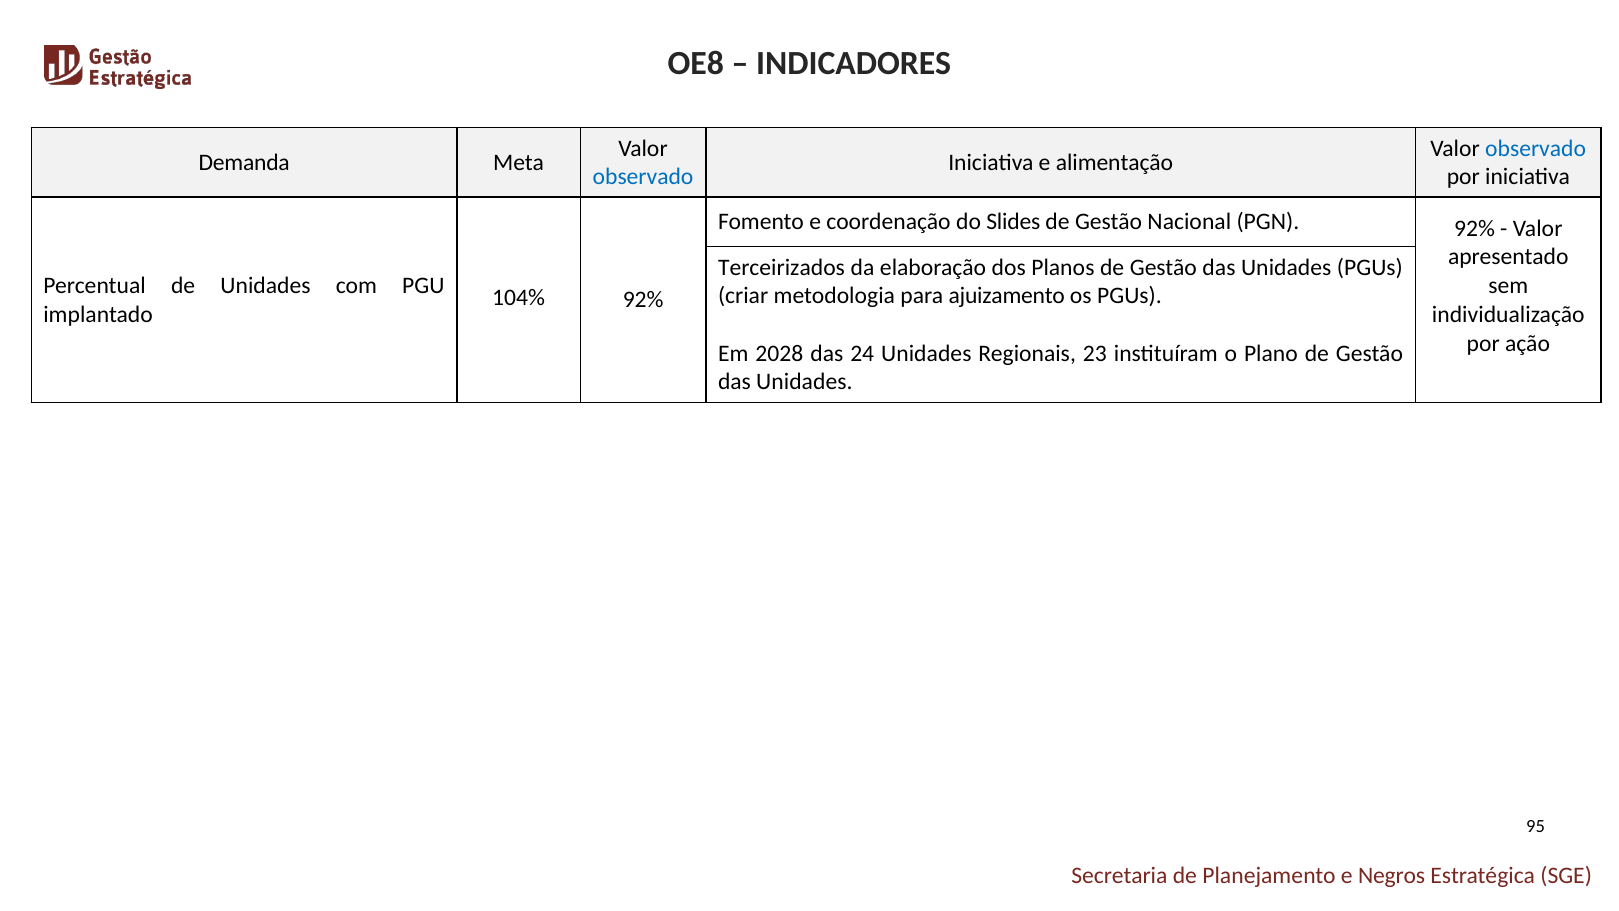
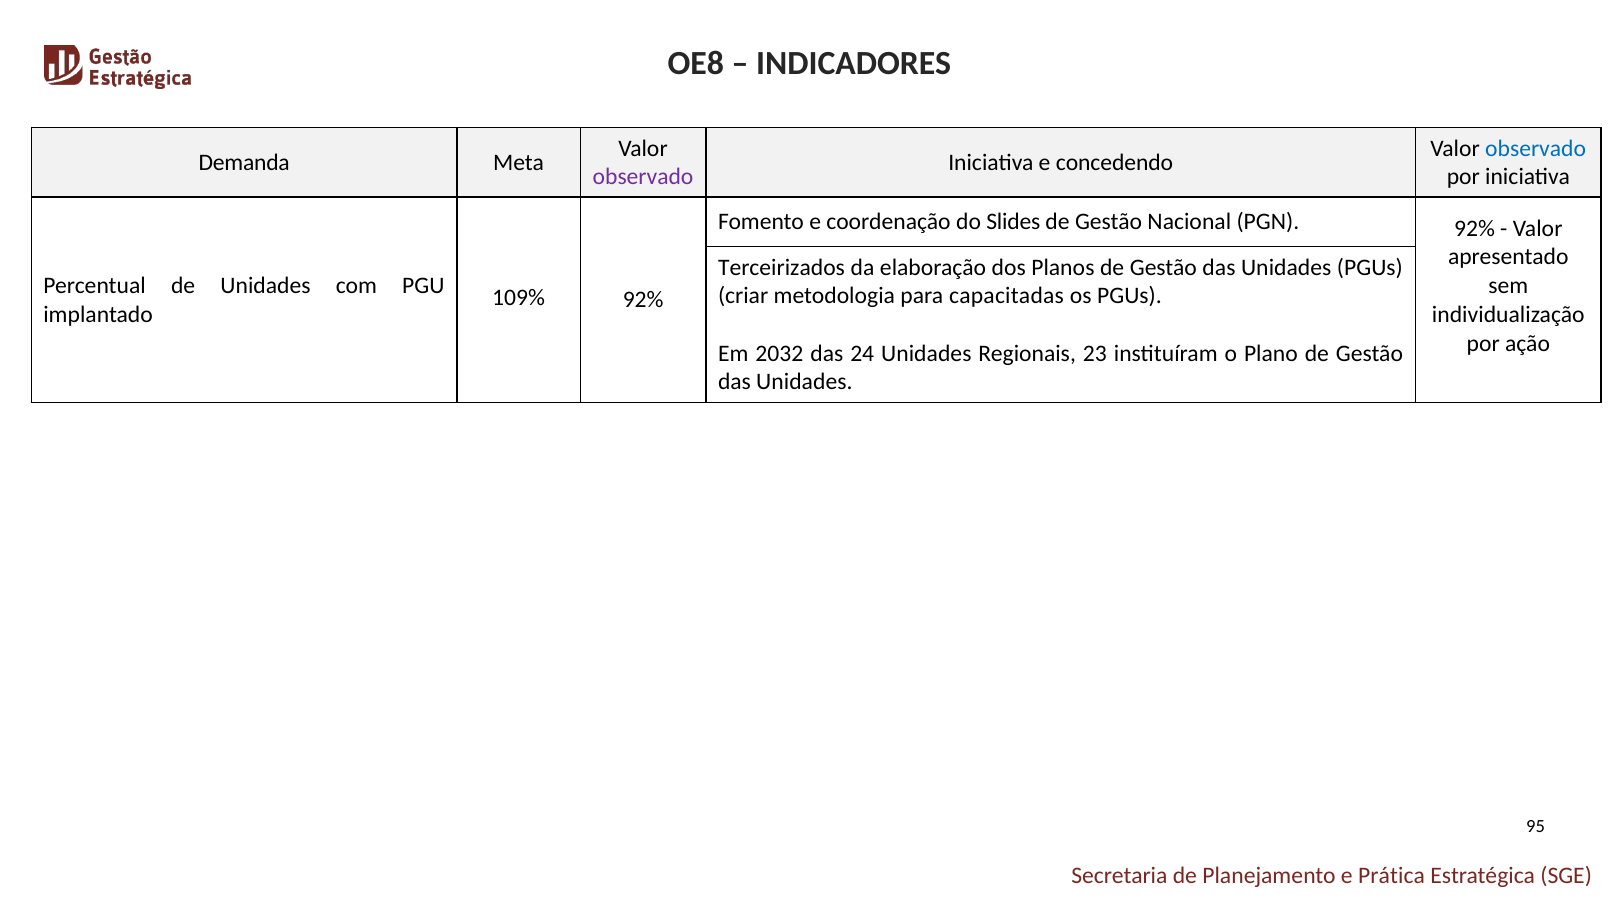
alimentação: alimentação -> concedendo
observado at (643, 177) colour: blue -> purple
ajuizamento: ajuizamento -> capacitadas
104%: 104% -> 109%
2028: 2028 -> 2032
Negros: Negros -> Prática
